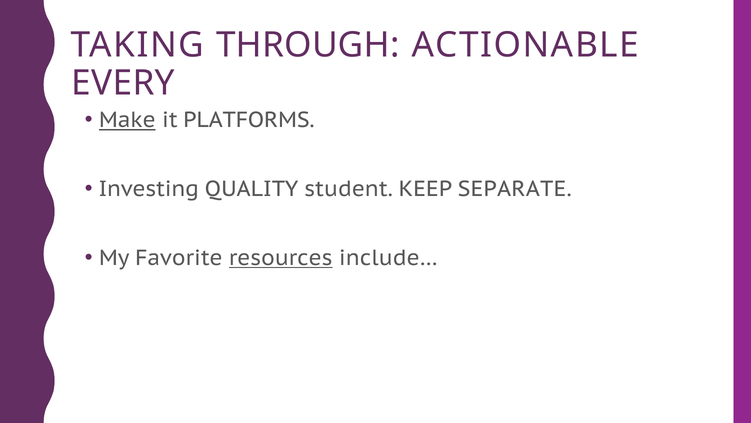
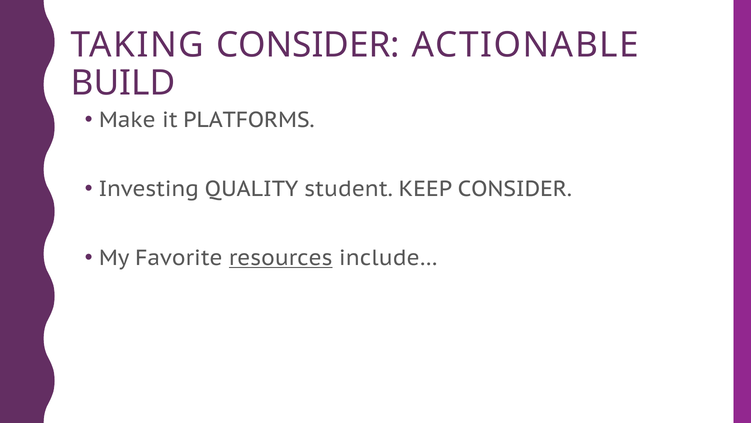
TAKING THROUGH: THROUGH -> CONSIDER
EVERY: EVERY -> BUILD
Make underline: present -> none
KEEP SEPARATE: SEPARATE -> CONSIDER
